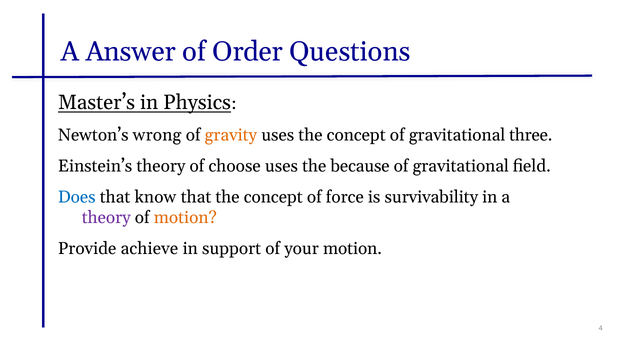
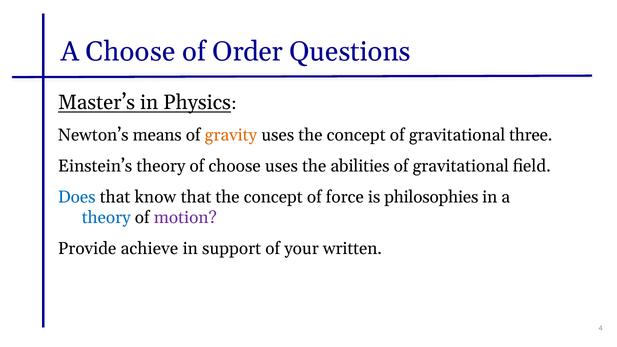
A Answer: Answer -> Choose
wrong: wrong -> means
because: because -> abilities
survivability: survivability -> philosophies
theory at (106, 218) colour: purple -> blue
motion at (185, 218) colour: orange -> purple
your motion: motion -> written
